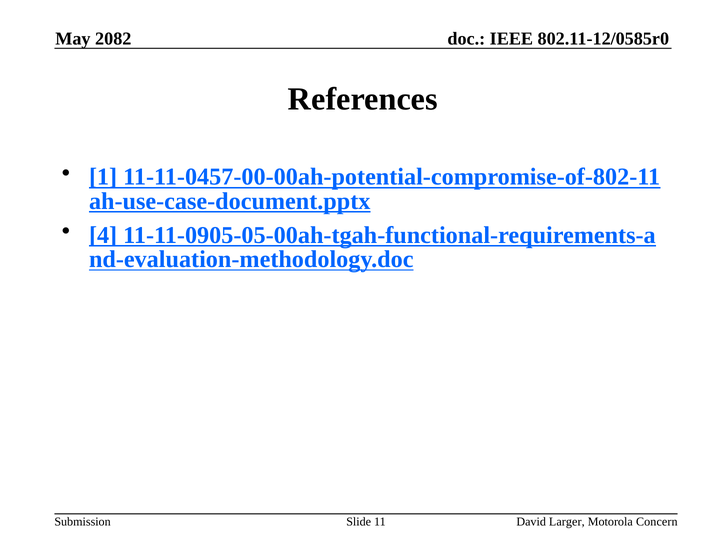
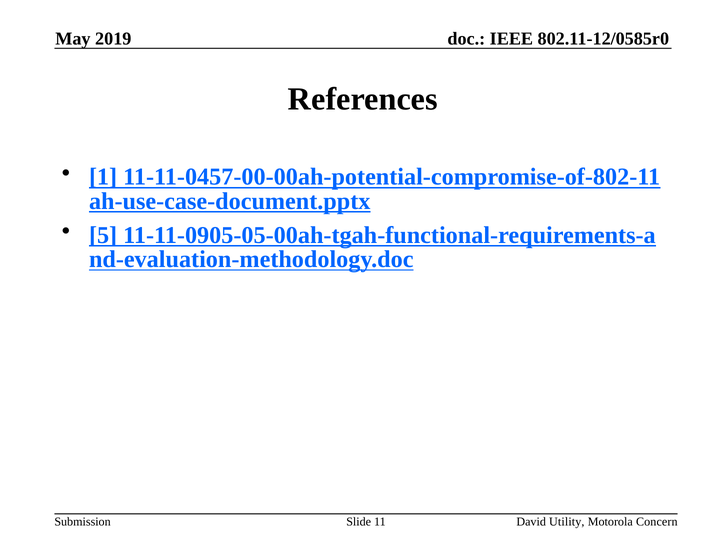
2082: 2082 -> 2019
4: 4 -> 5
Larger: Larger -> Utility
